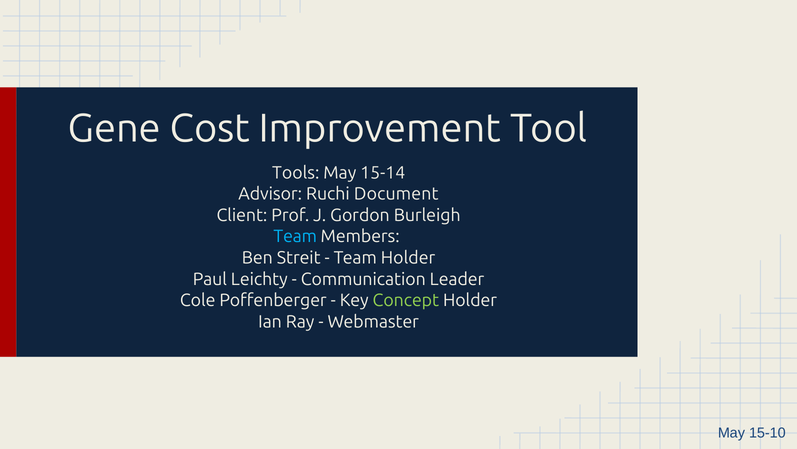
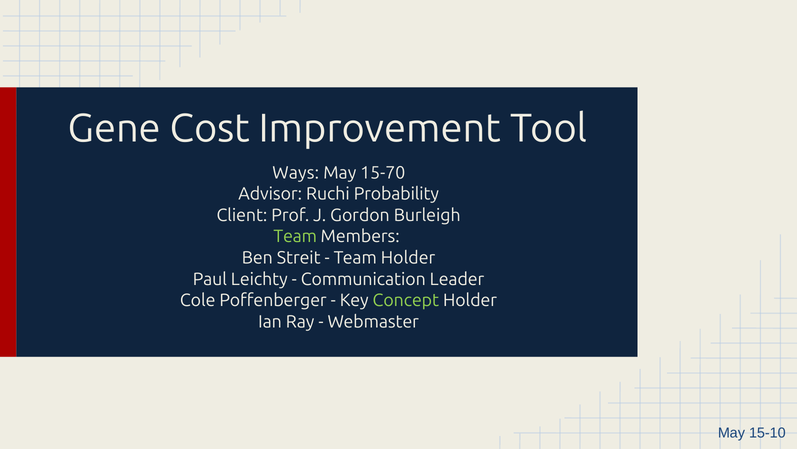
Tools: Tools -> Ways
15-14: 15-14 -> 15-70
Document: Document -> Probability
Team at (295, 236) colour: light blue -> light green
